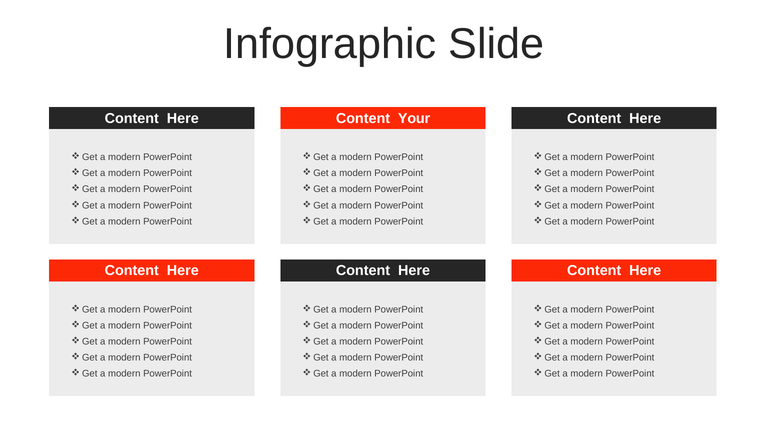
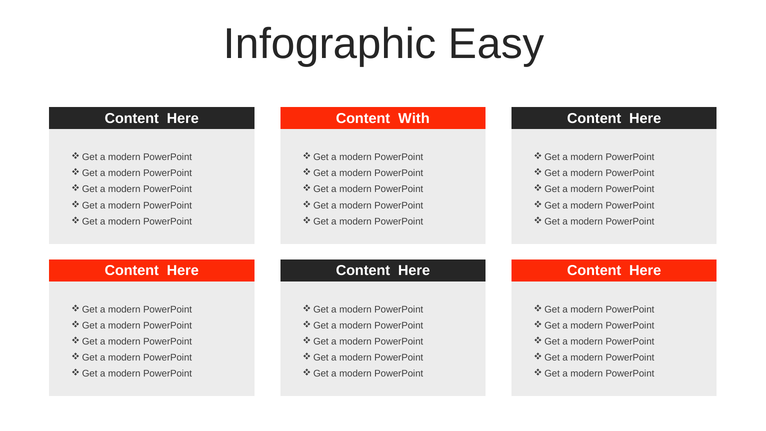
Slide: Slide -> Easy
Your: Your -> With
